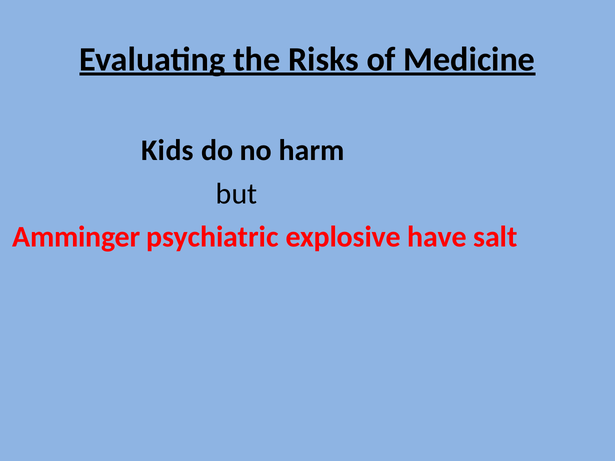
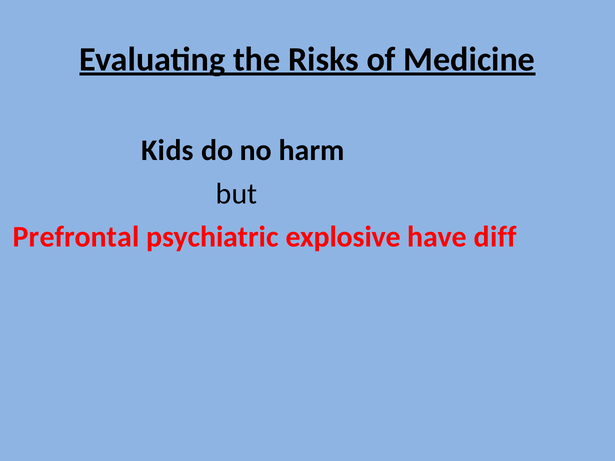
Amminger: Amminger -> Prefrontal
salt: salt -> diff
